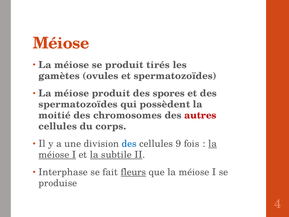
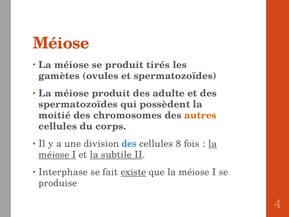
spores: spores -> adulte
autres colour: red -> orange
9: 9 -> 8
fleurs: fleurs -> existe
